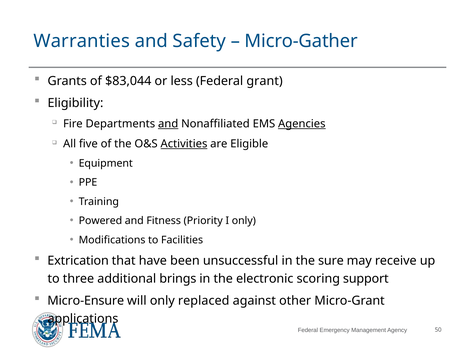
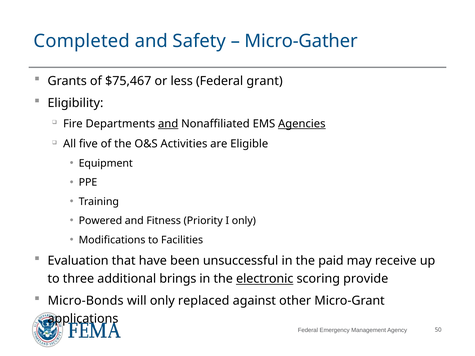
Warranties: Warranties -> Completed
$83,044: $83,044 -> $75,467
Activities underline: present -> none
Extrication: Extrication -> Evaluation
sure: sure -> paid
electronic underline: none -> present
support: support -> provide
Micro-Ensure: Micro-Ensure -> Micro-Bonds
